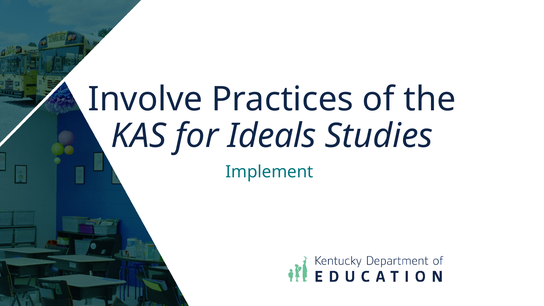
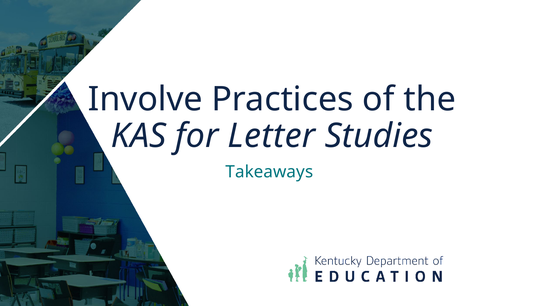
Ideals: Ideals -> Letter
Implement: Implement -> Takeaways
